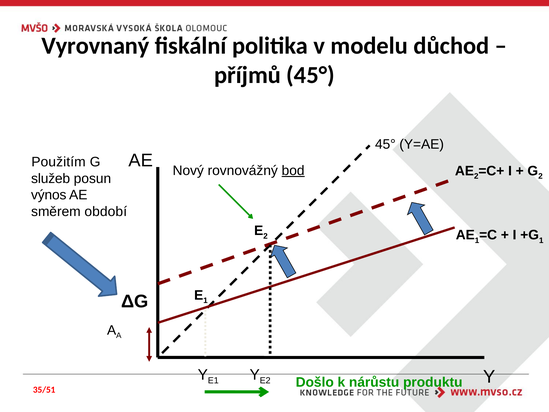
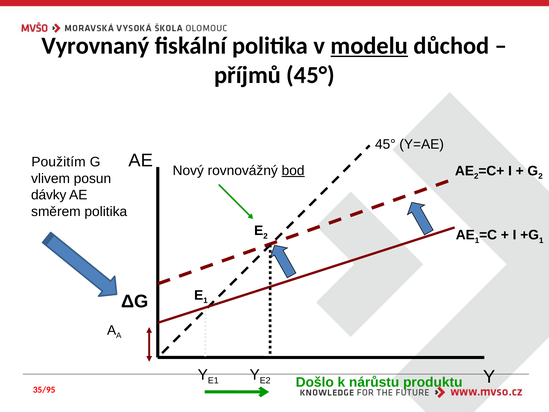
modelu underline: none -> present
služeb: služeb -> vlivem
výnos: výnos -> dávky
směrem období: období -> politika
35/51: 35/51 -> 35/95
